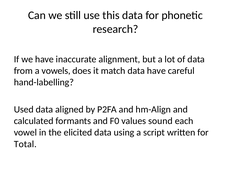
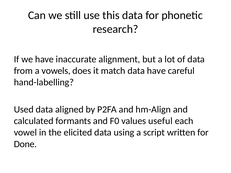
sound: sound -> useful
Total: Total -> Done
